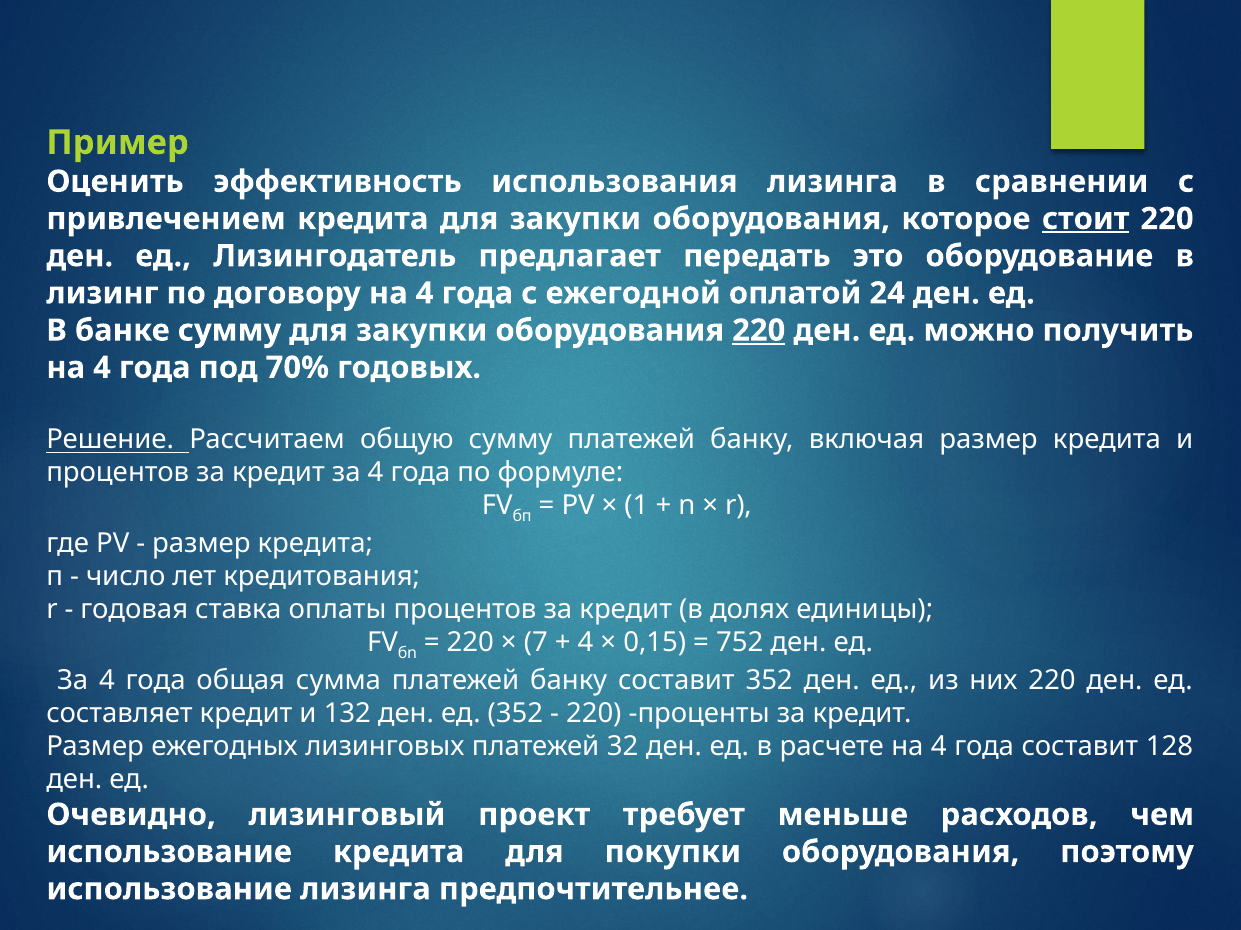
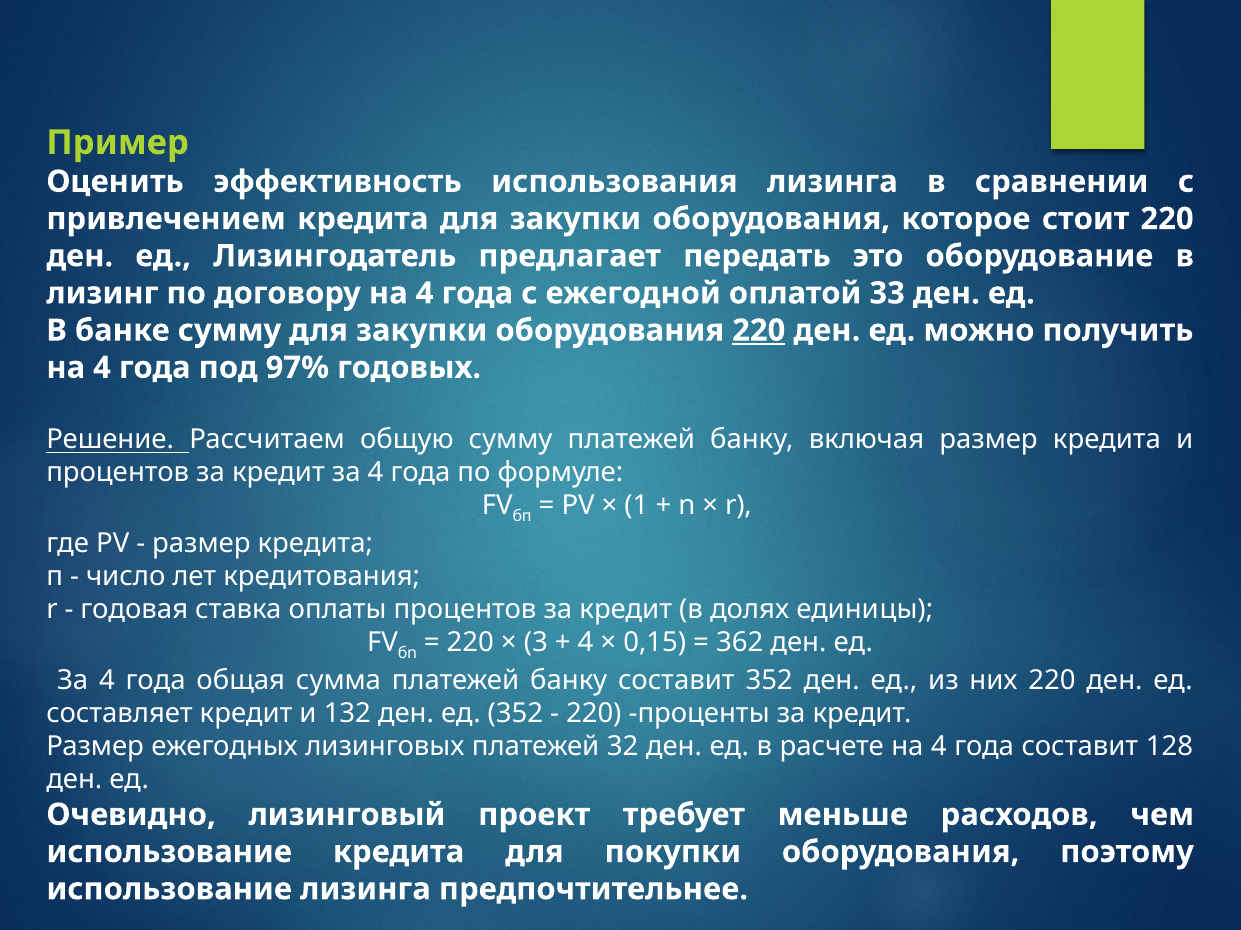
стоит underline: present -> none
24: 24 -> 33
70%: 70% -> 97%
7: 7 -> 3
752: 752 -> 362
